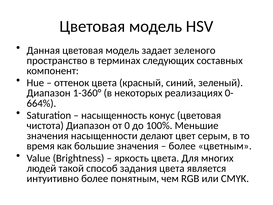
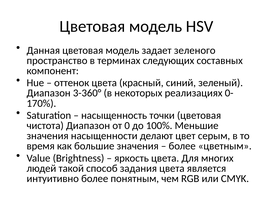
1-360°: 1-360° -> 3-360°
664%: 664% -> 170%
конус: конус -> точки
